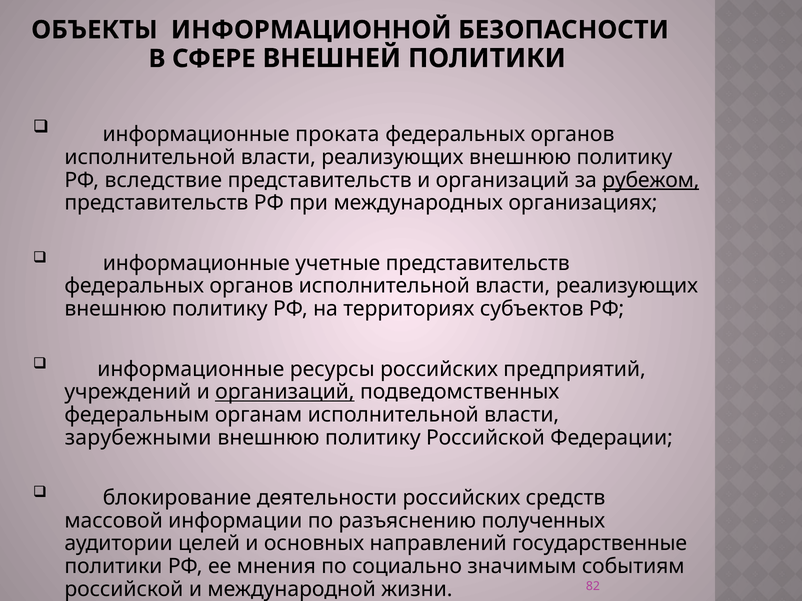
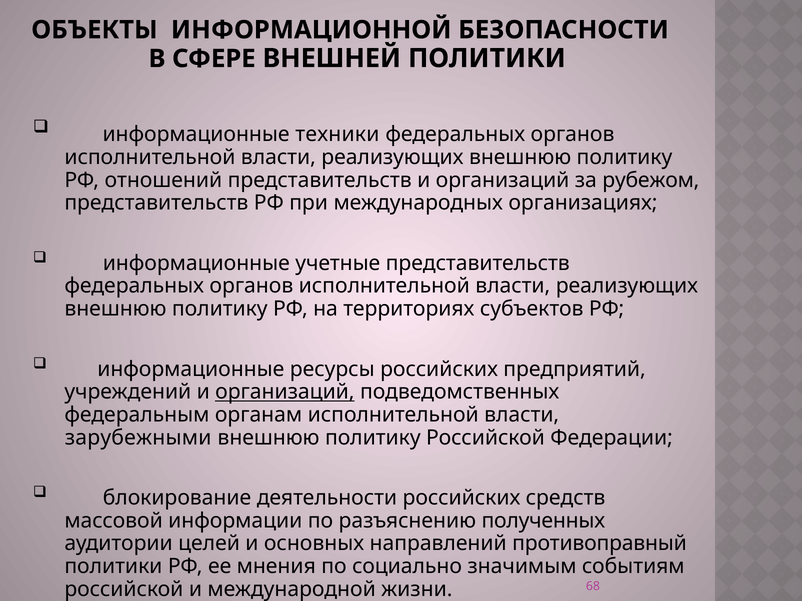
проката: проката -> техники
вследствие: вследствие -> отношений
рубежом underline: present -> none
государственные: государственные -> противоправный
82: 82 -> 68
